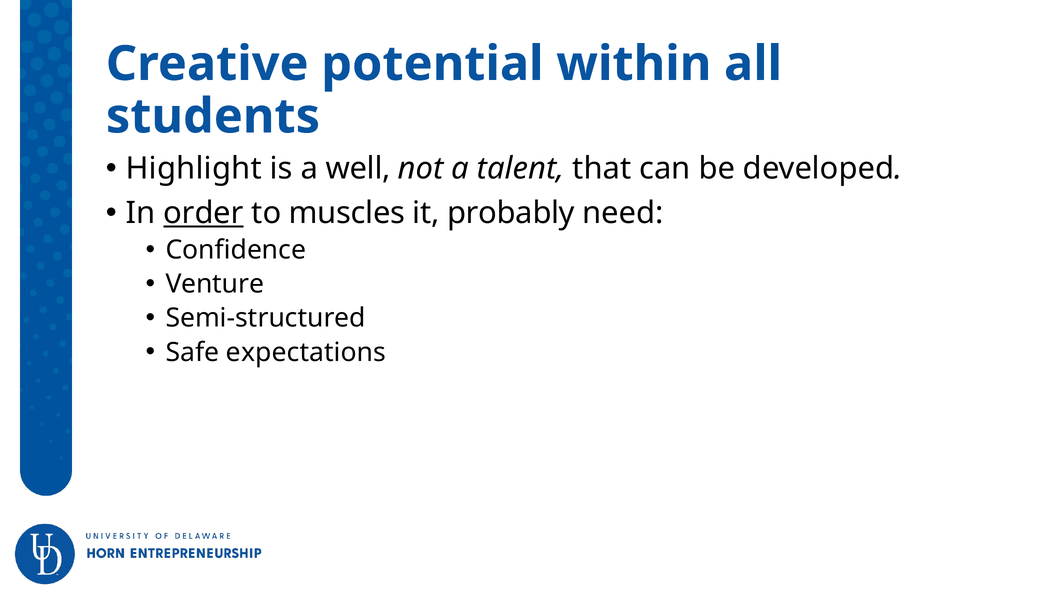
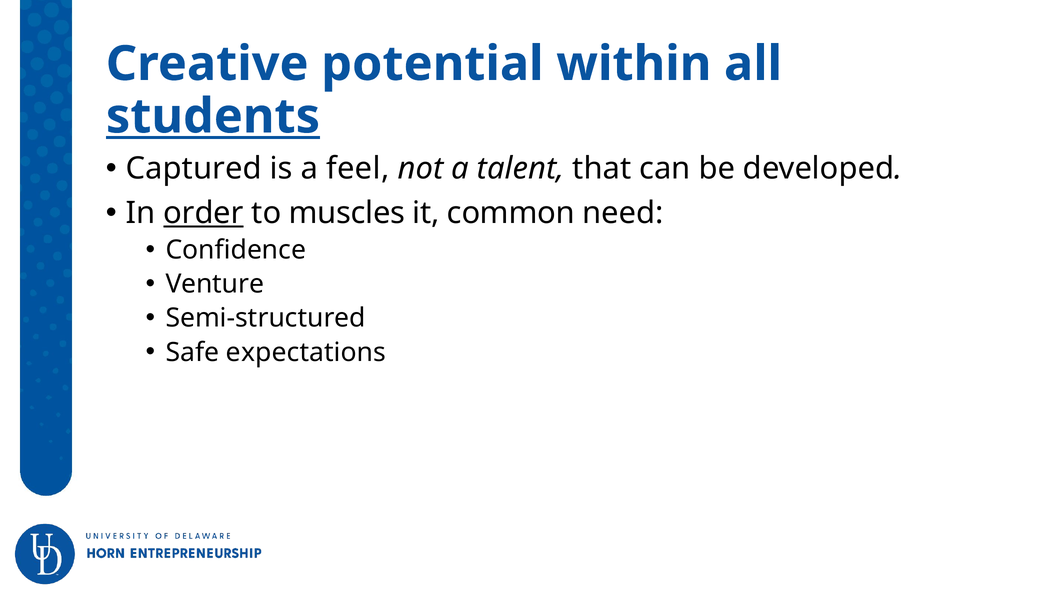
students underline: none -> present
Highlight: Highlight -> Captured
well: well -> feel
probably: probably -> common
